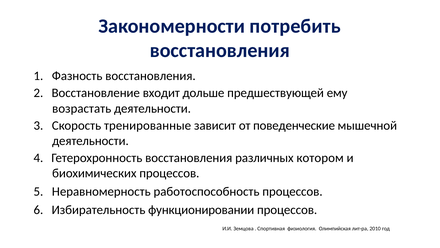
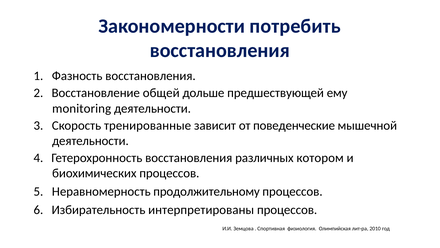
входит: входит -> общей
возрастать: возрастать -> monitoring
работоспособность: работоспособность -> продолжительному
функционировании: функционировании -> интерпретированы
